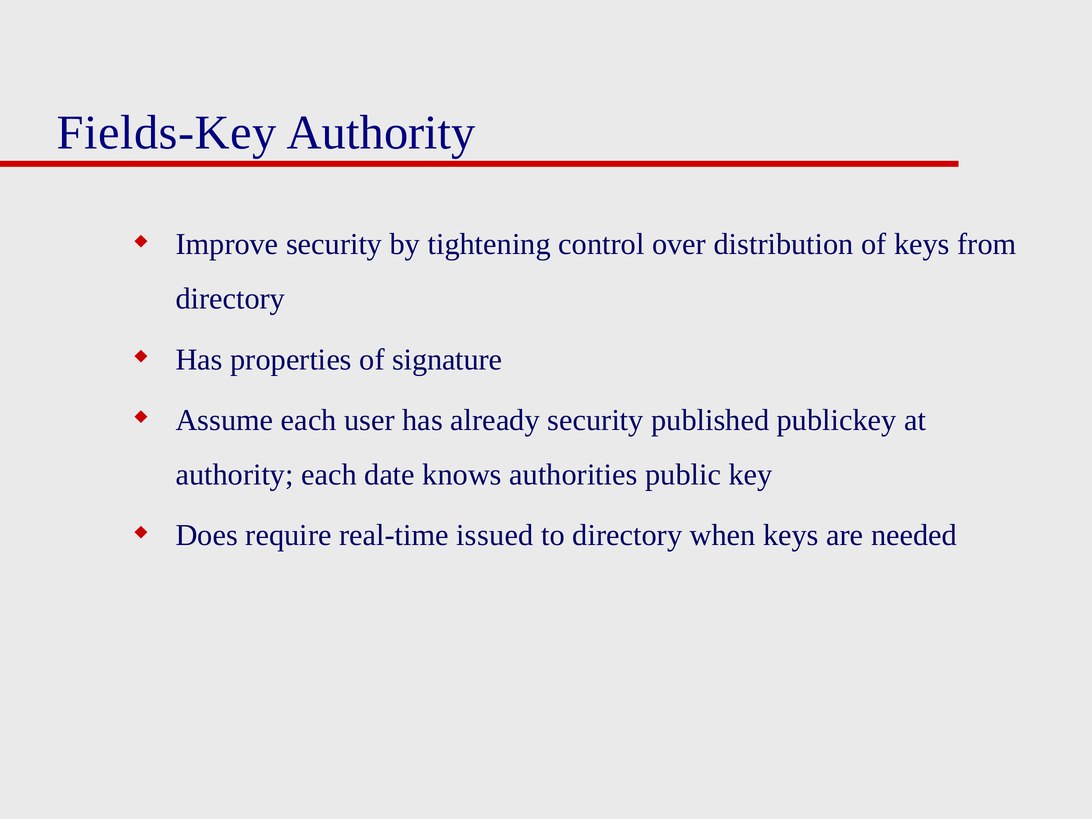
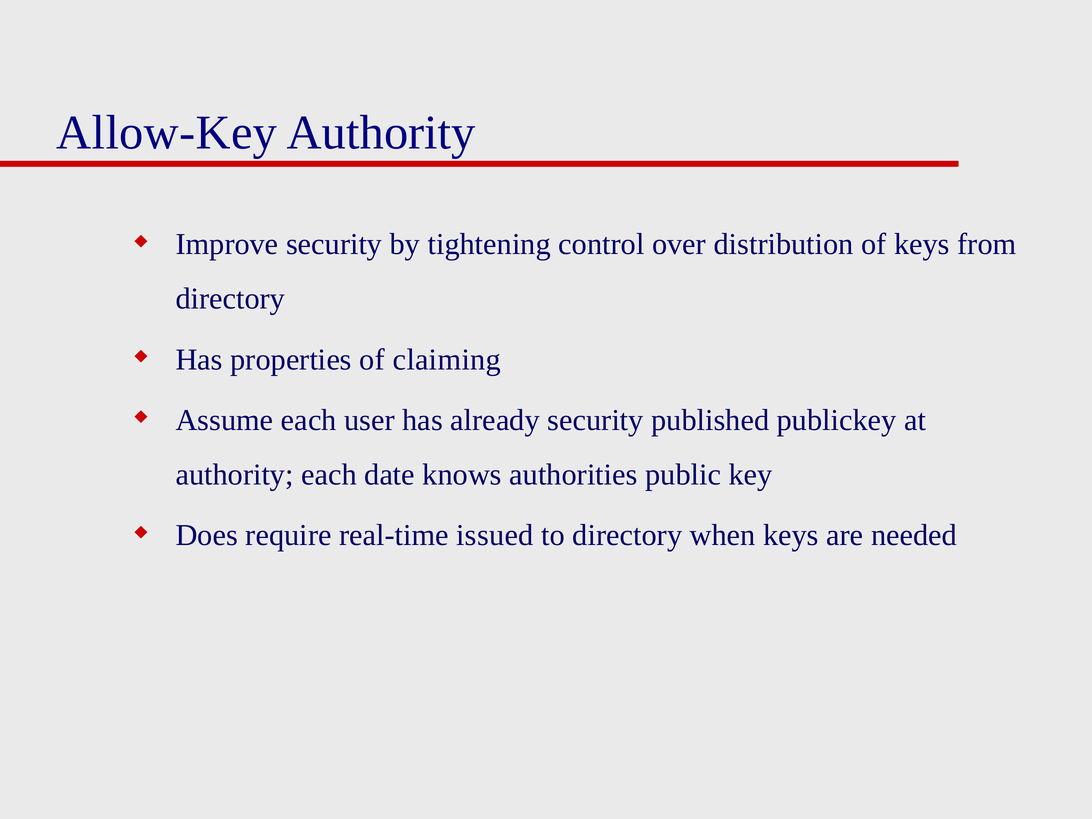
Fields-Key: Fields-Key -> Allow-Key
signature: signature -> claiming
